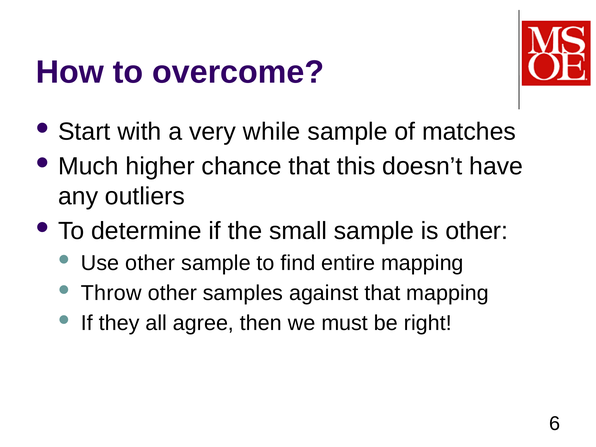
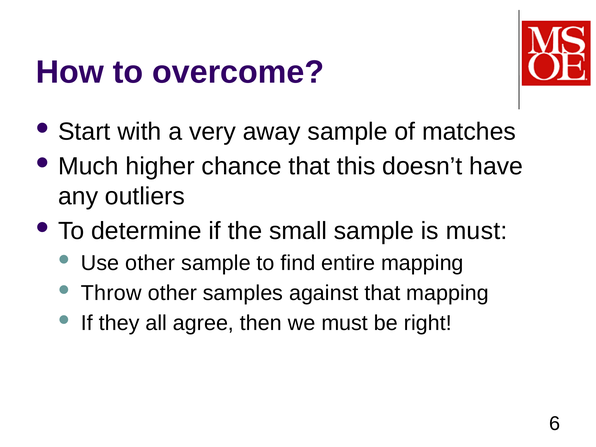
while: while -> away
is other: other -> must
